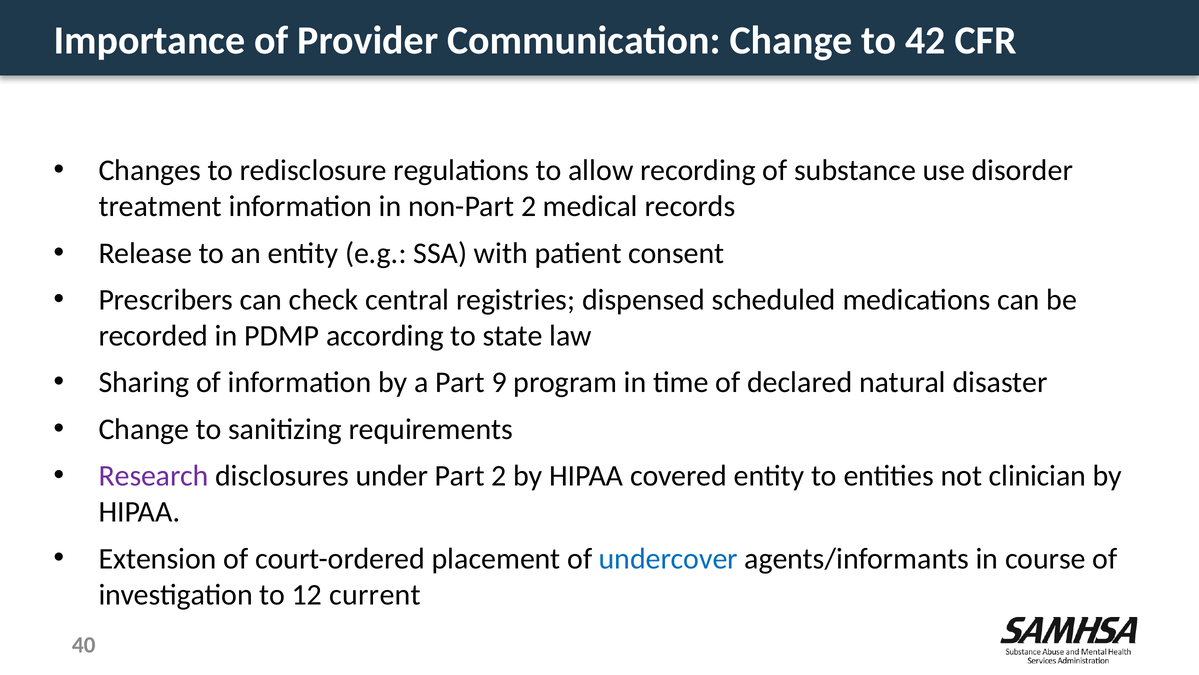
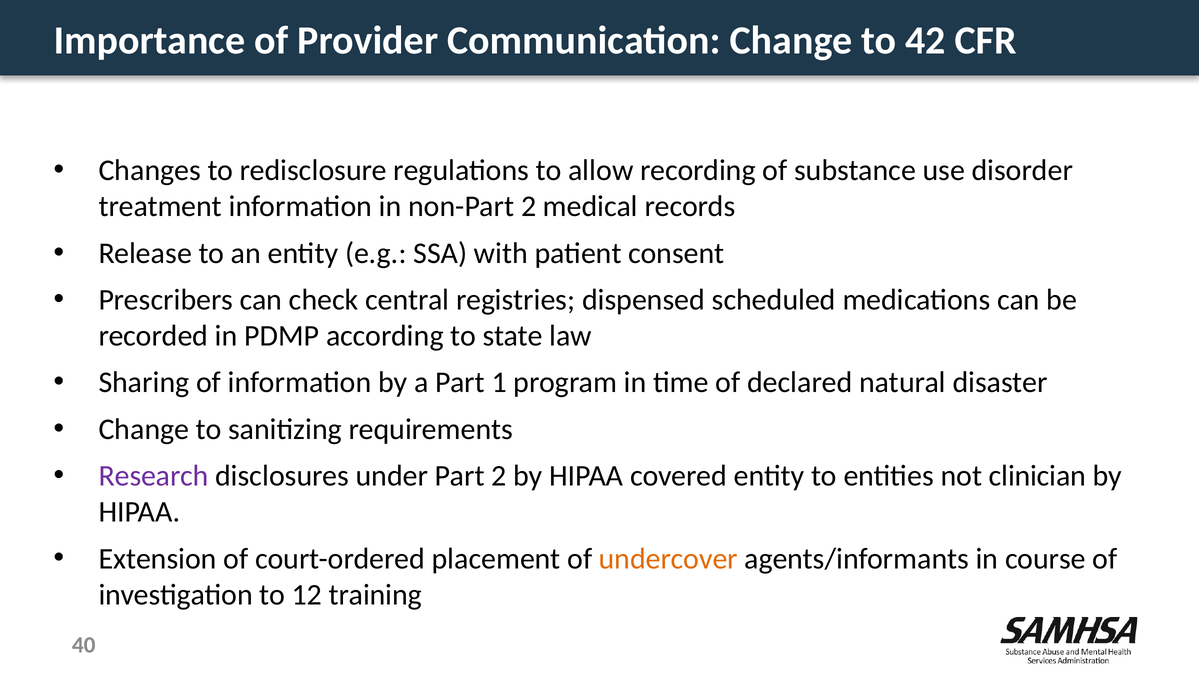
9: 9 -> 1
undercover colour: blue -> orange
current: current -> training
